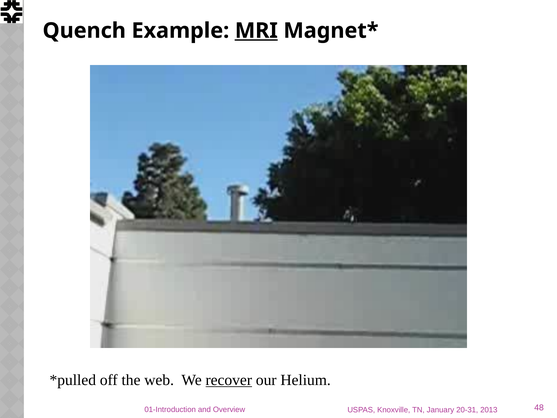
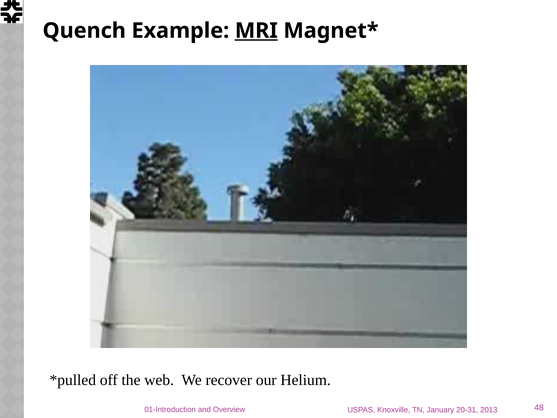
recover underline: present -> none
